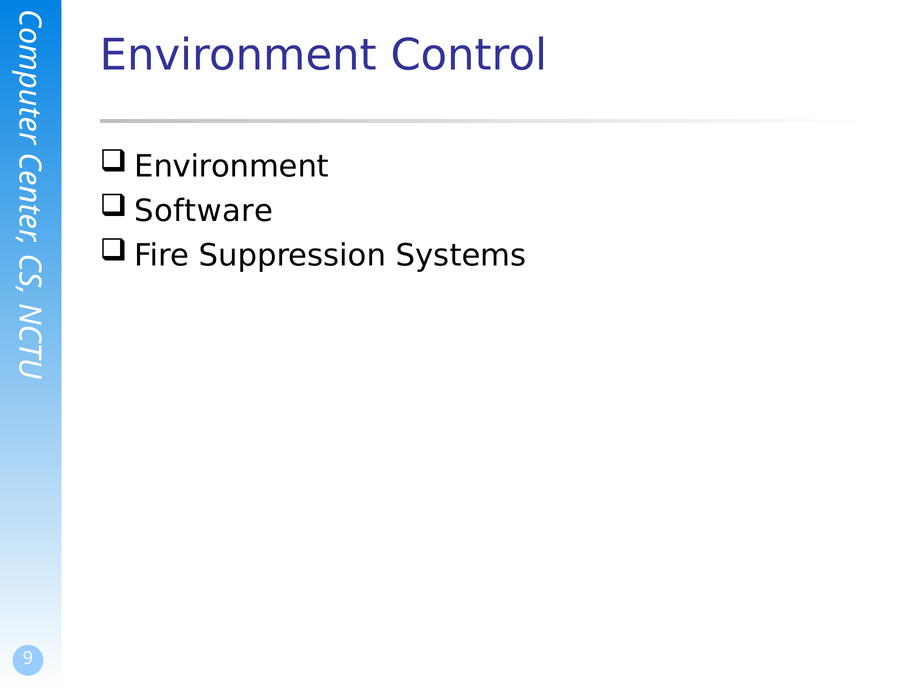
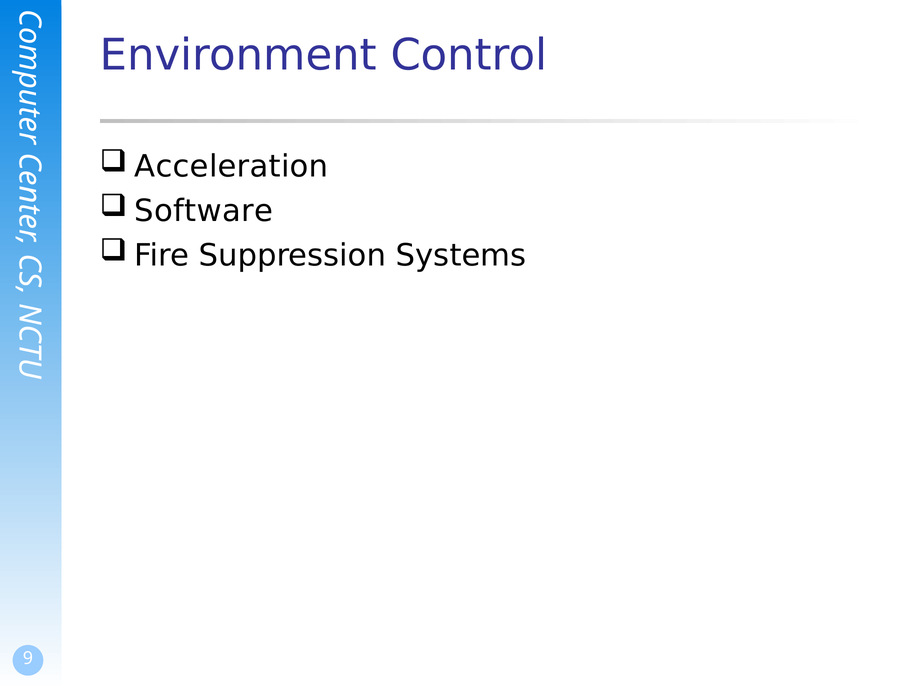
Environment at (232, 166): Environment -> Acceleration
